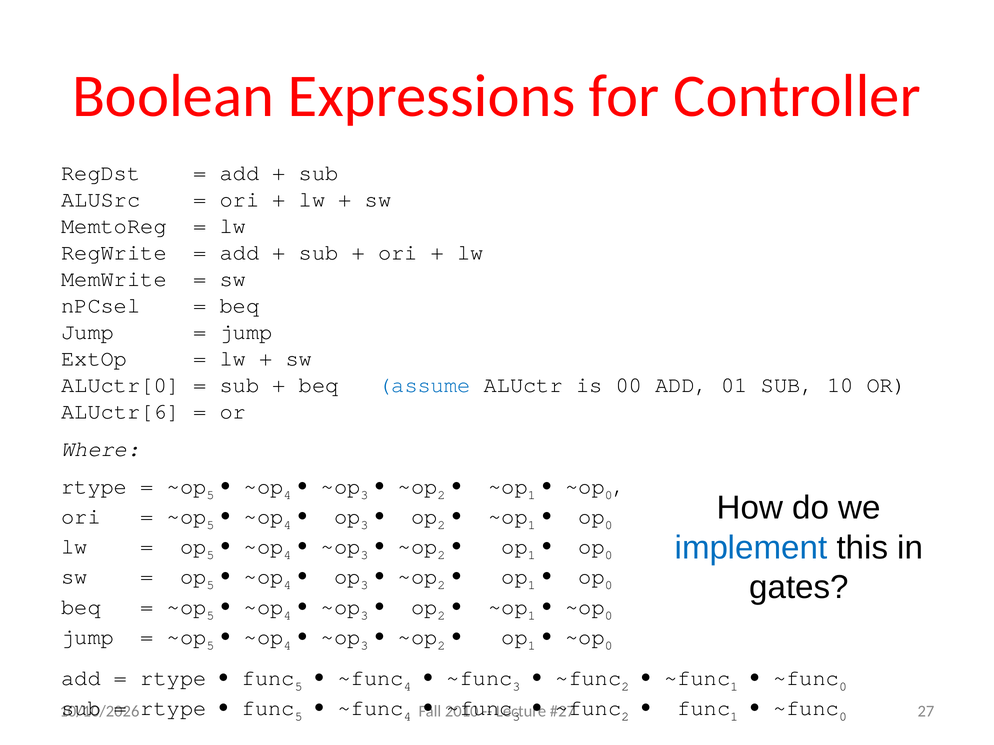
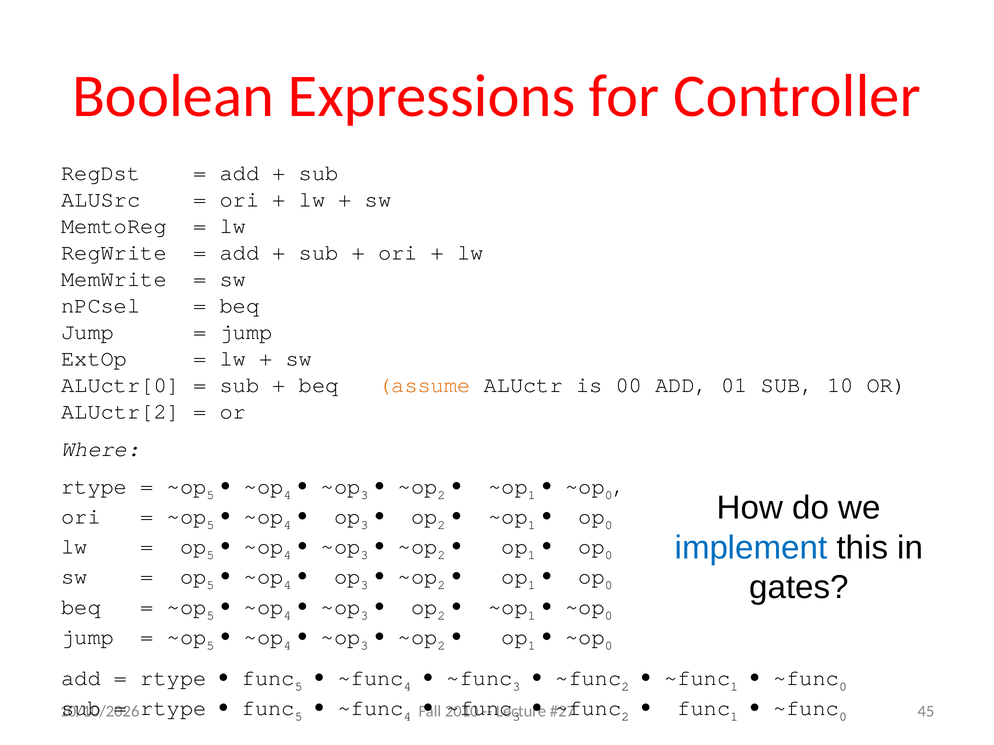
assume colour: blue -> orange
ALUctr[6: ALUctr[6 -> ALUctr[2
27: 27 -> 45
